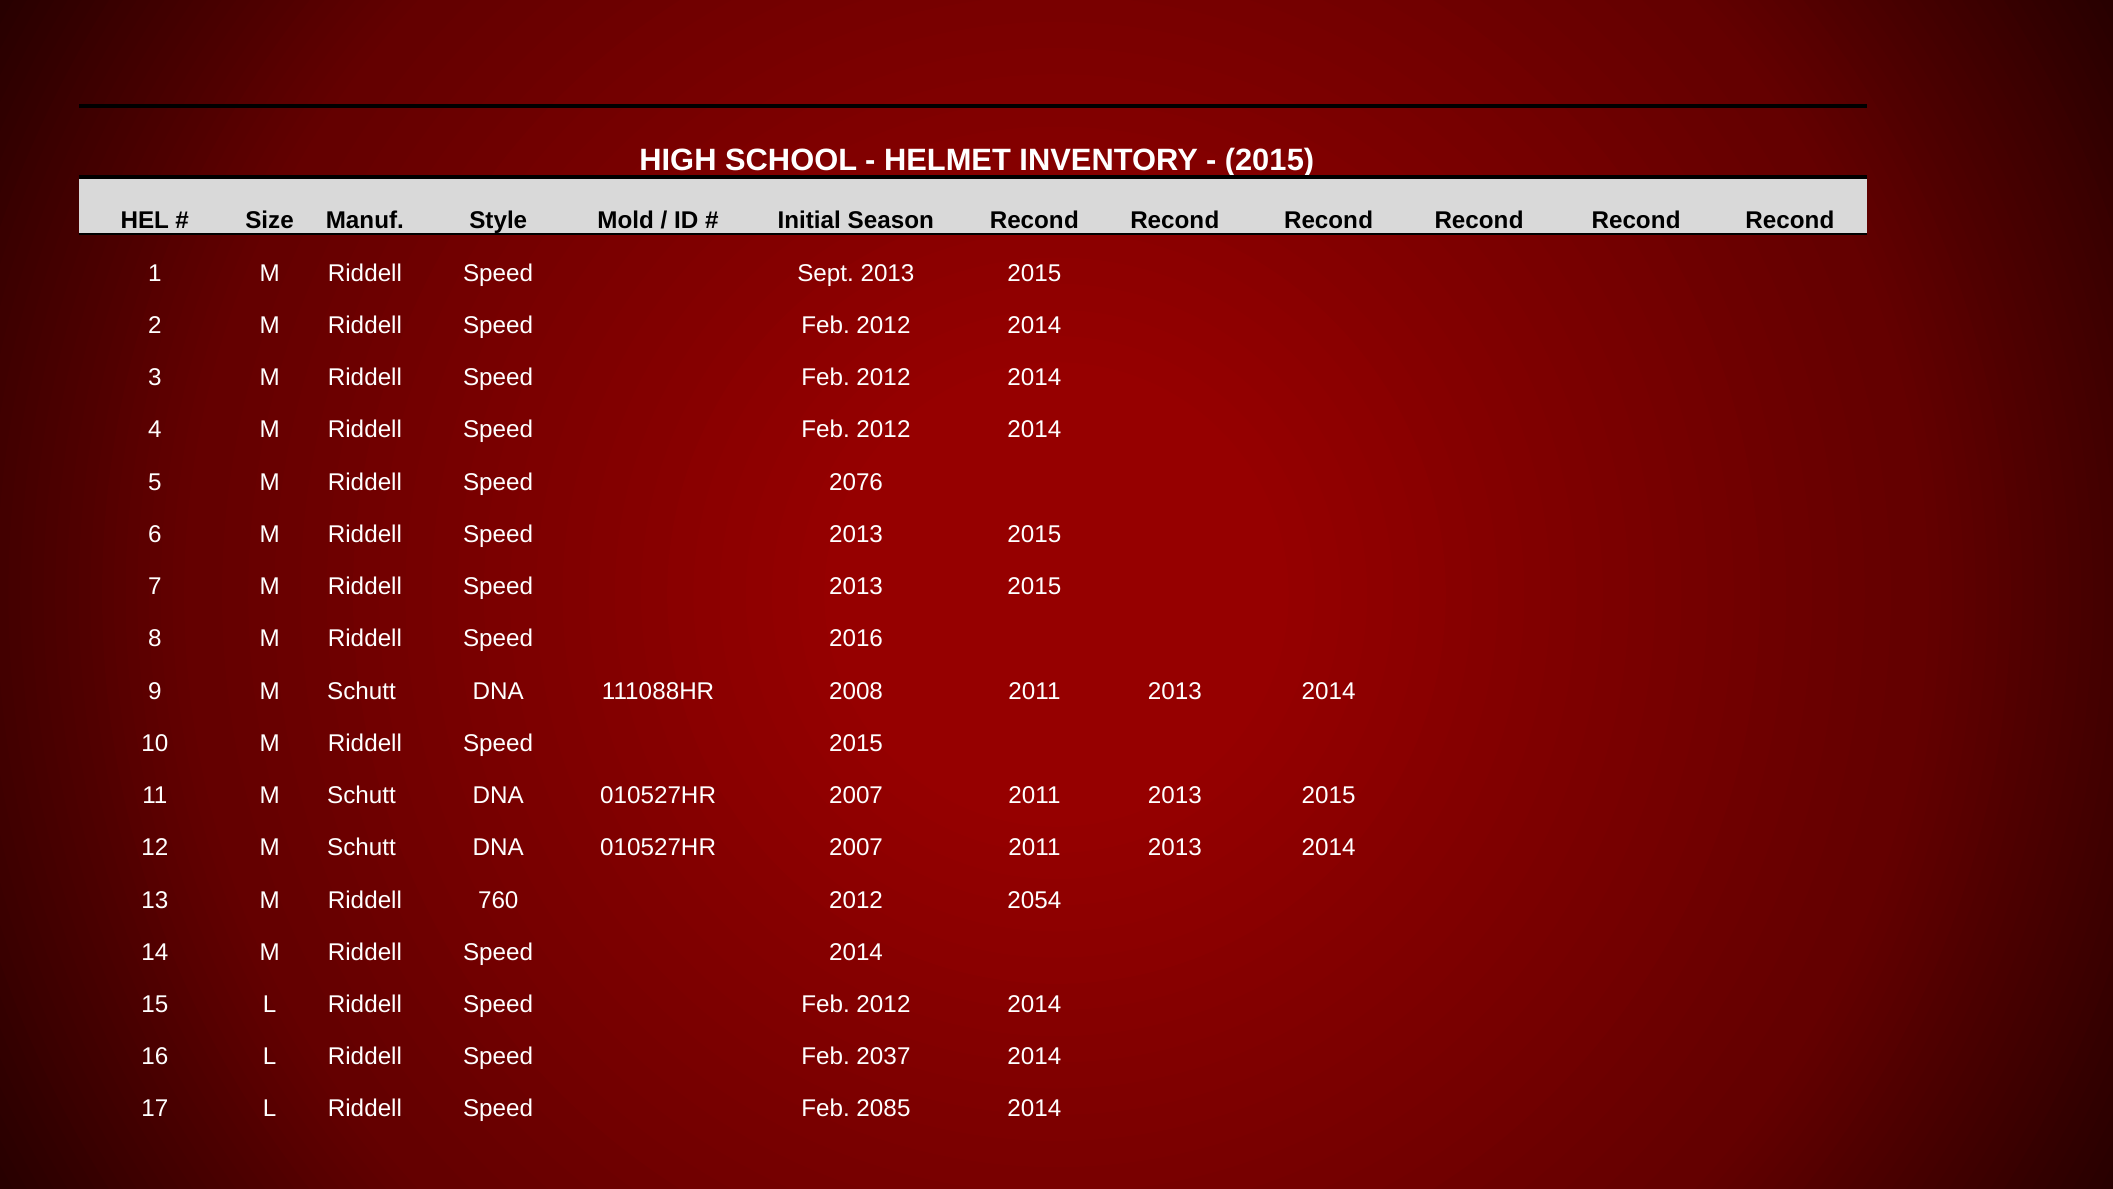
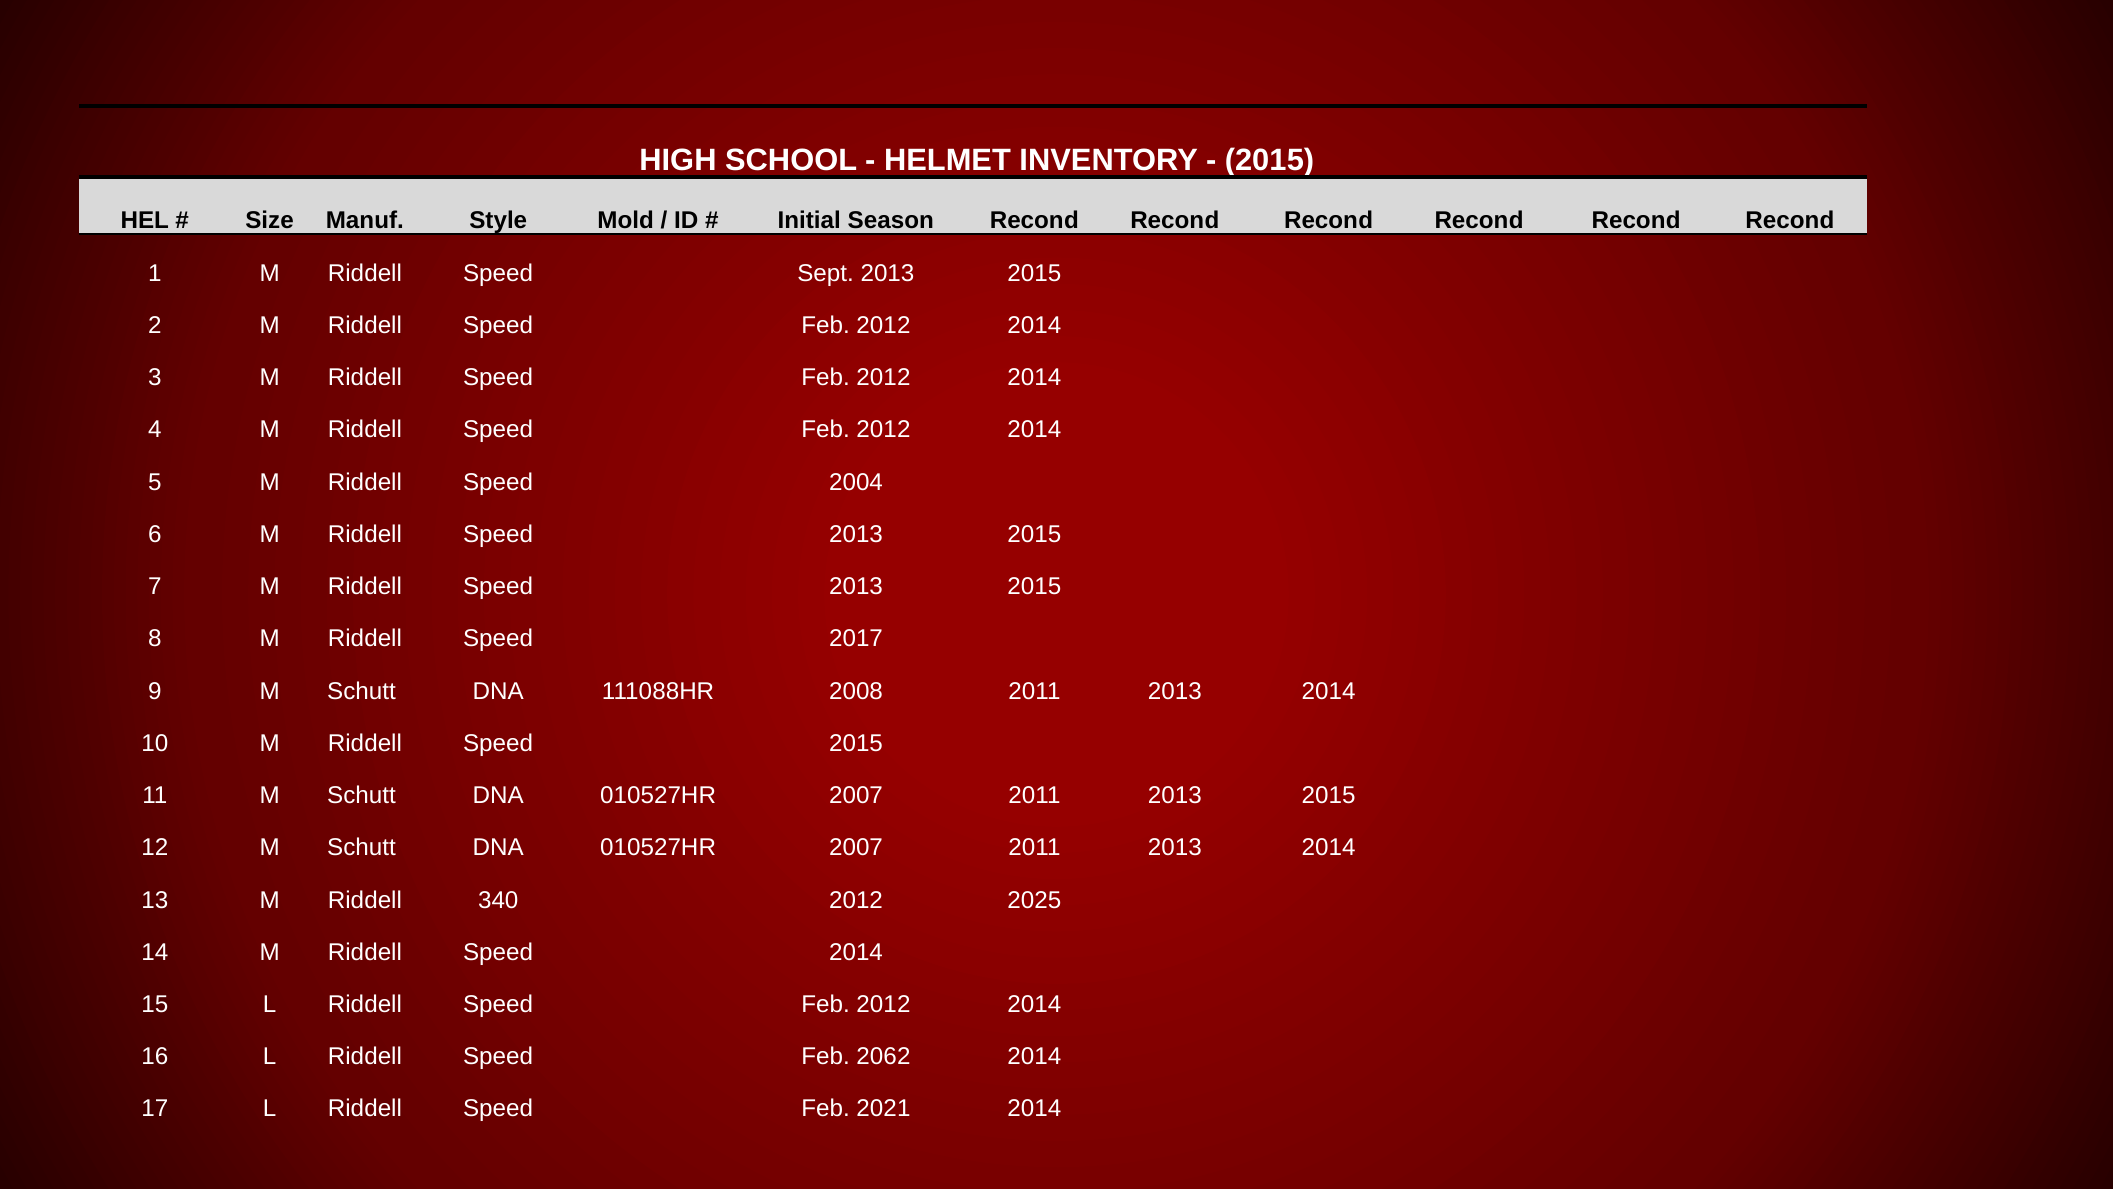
2076: 2076 -> 2004
2016: 2016 -> 2017
760: 760 -> 340
2054: 2054 -> 2025
2037: 2037 -> 2062
2085: 2085 -> 2021
